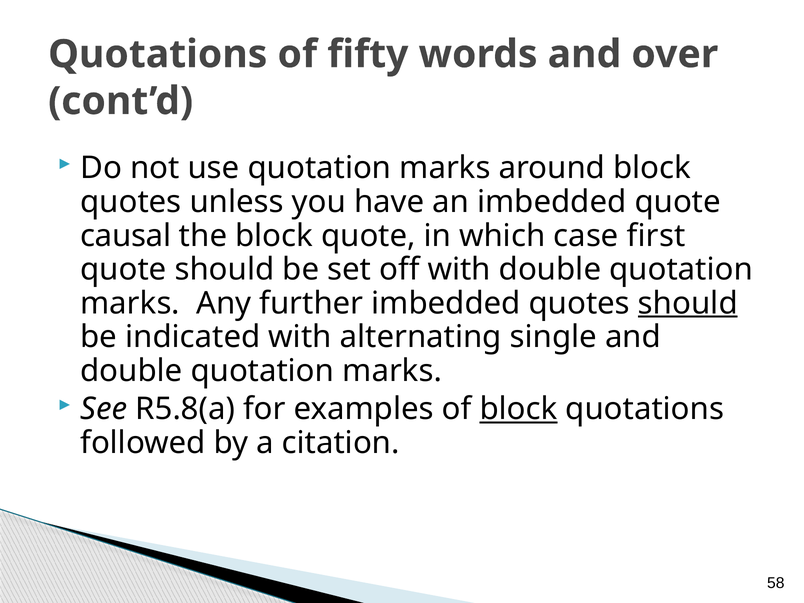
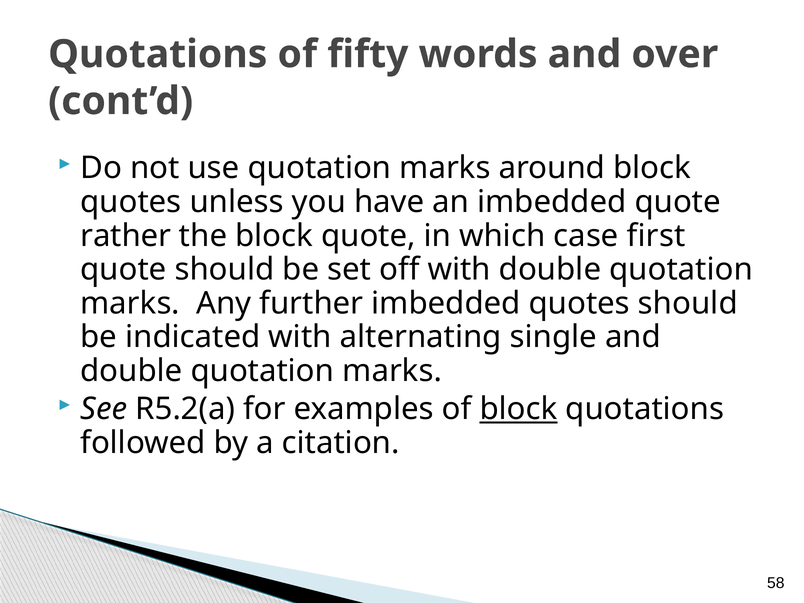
causal: causal -> rather
should at (688, 303) underline: present -> none
R5.8(a: R5.8(a -> R5.2(a
